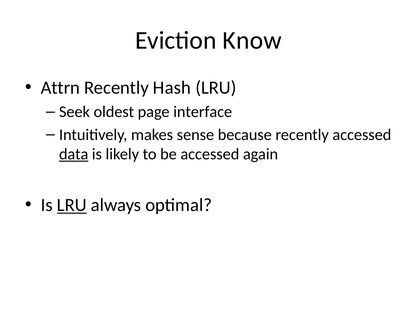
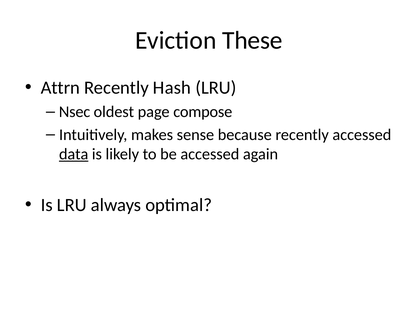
Know: Know -> These
Seek: Seek -> Nsec
interface: interface -> compose
LRU at (72, 205) underline: present -> none
